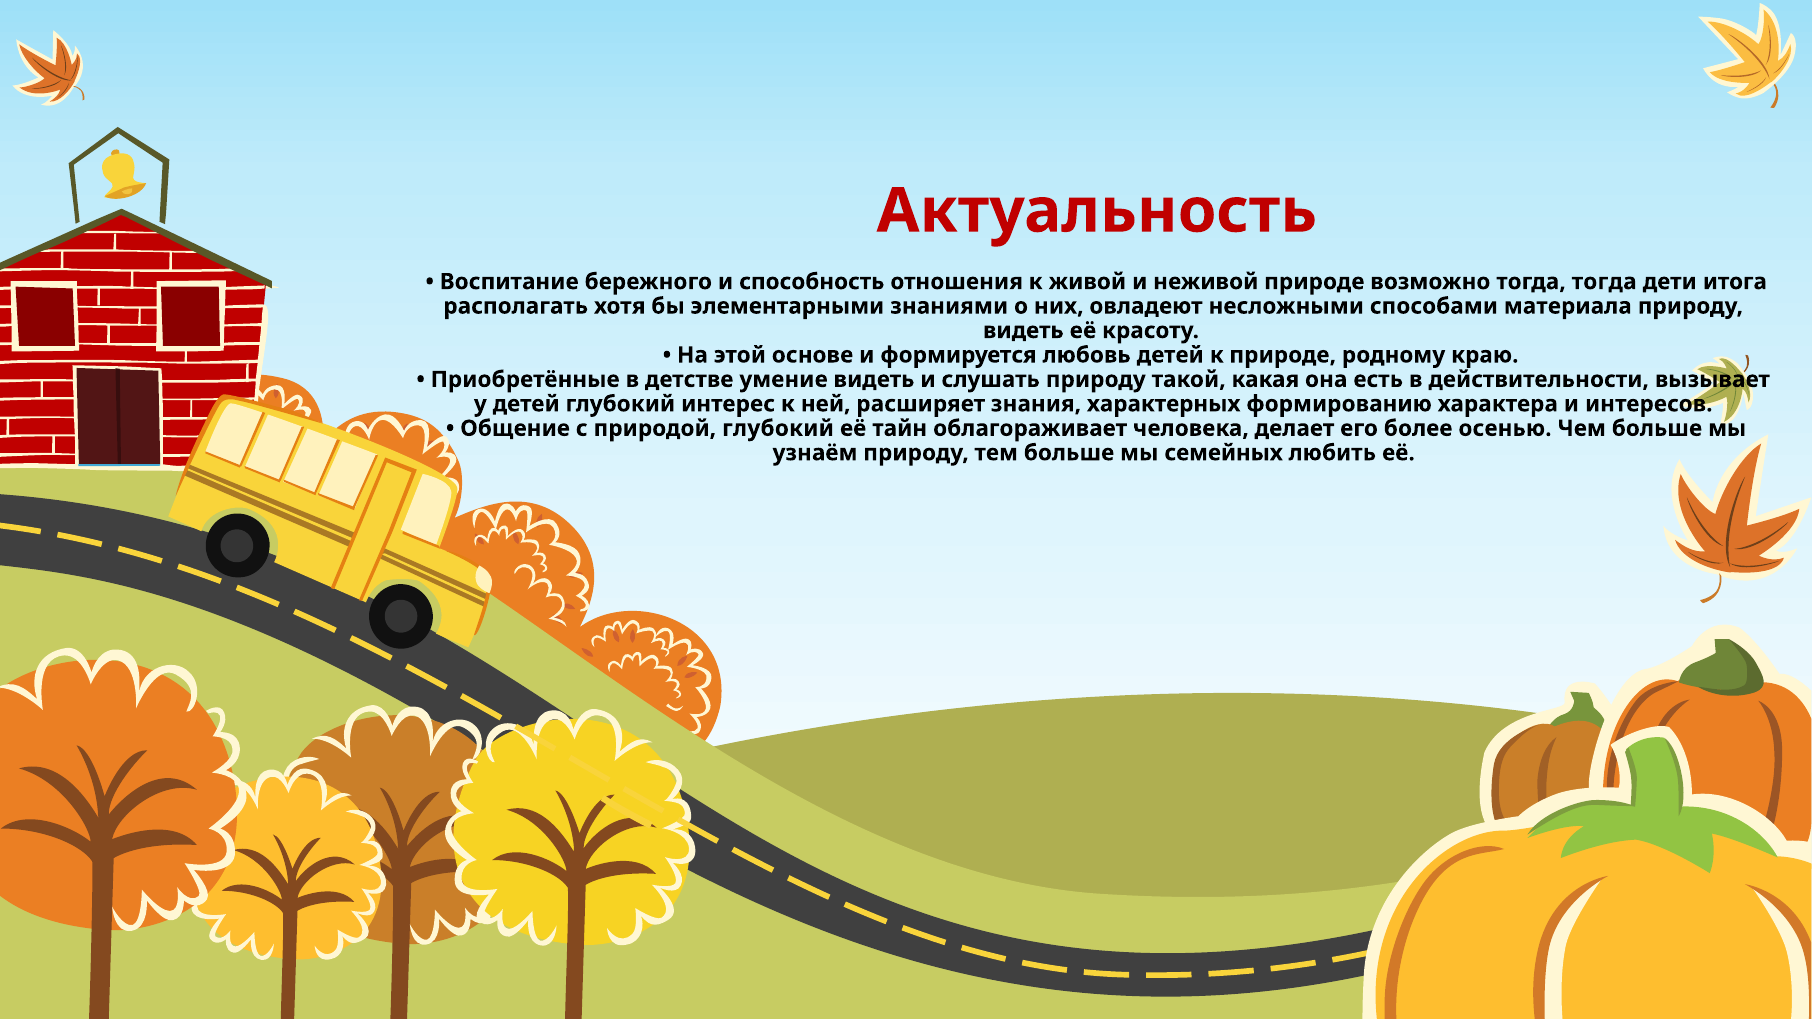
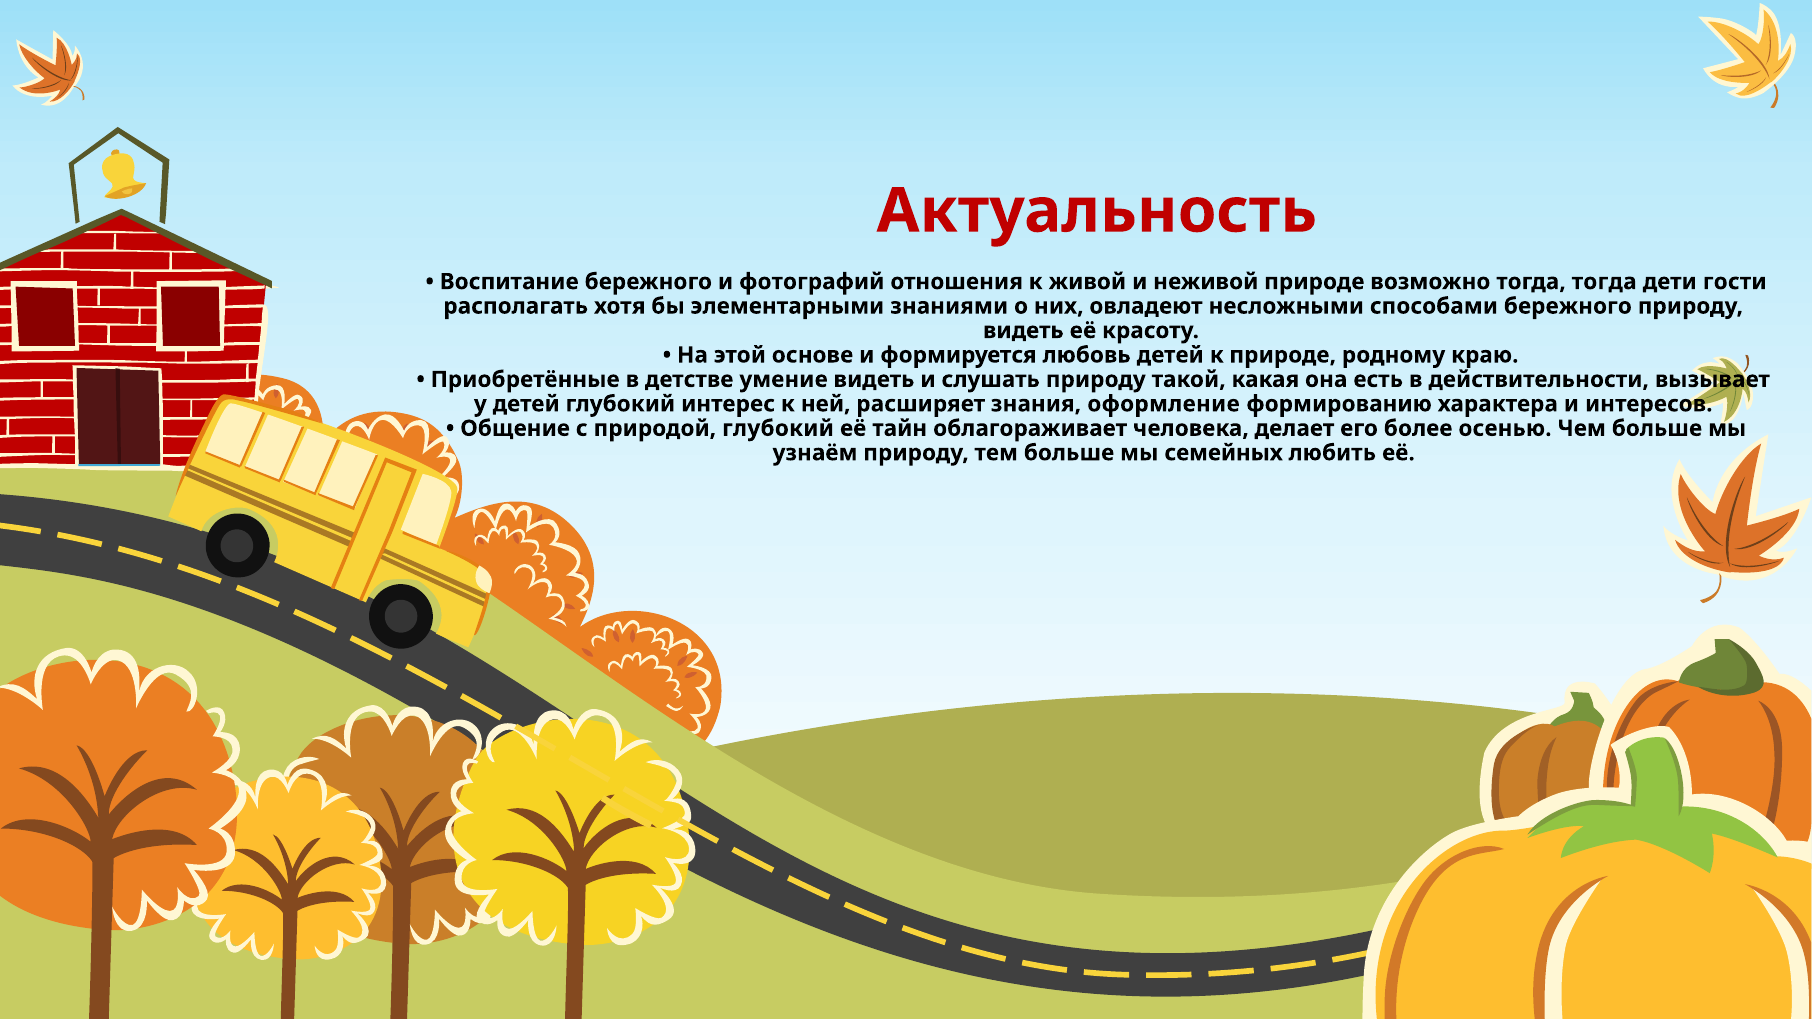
способность: способность -> фотографий
итога: итога -> гости
способами материала: материала -> бережного
характерных: характерных -> оформление
